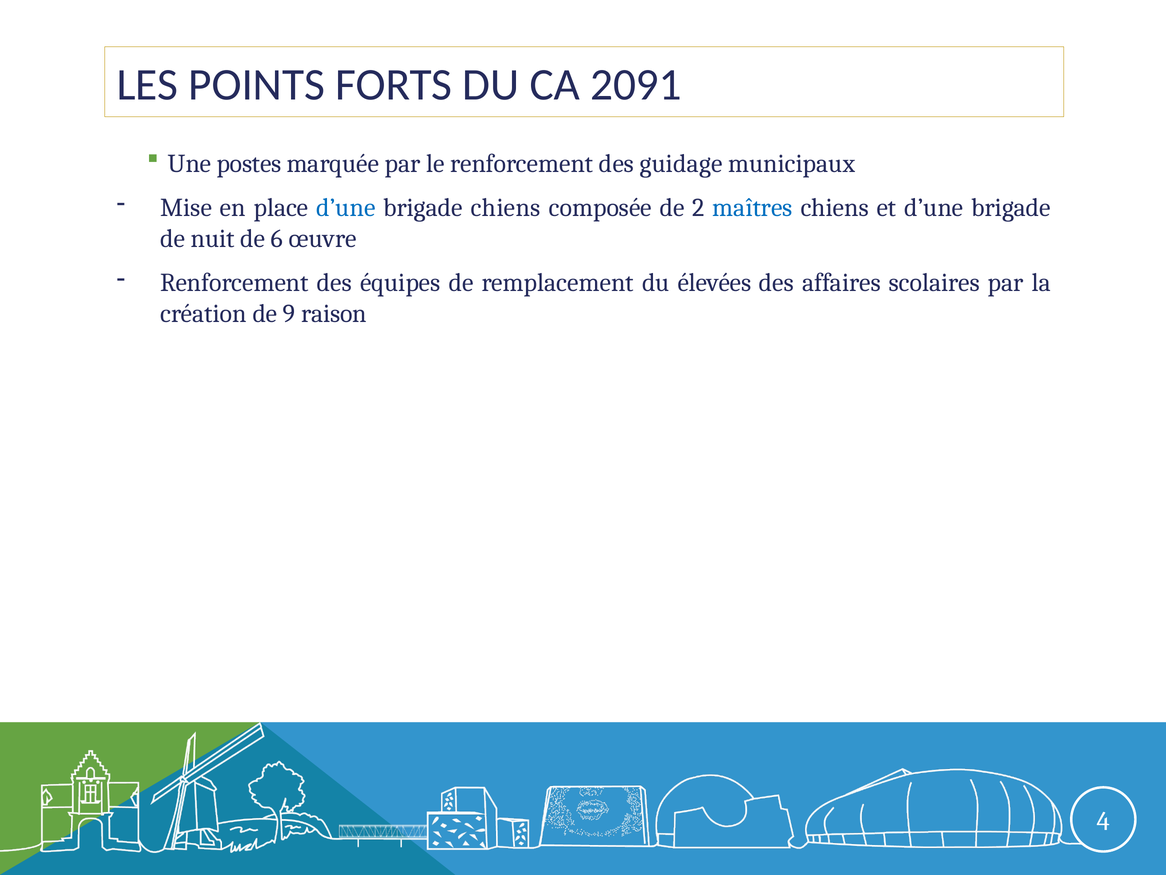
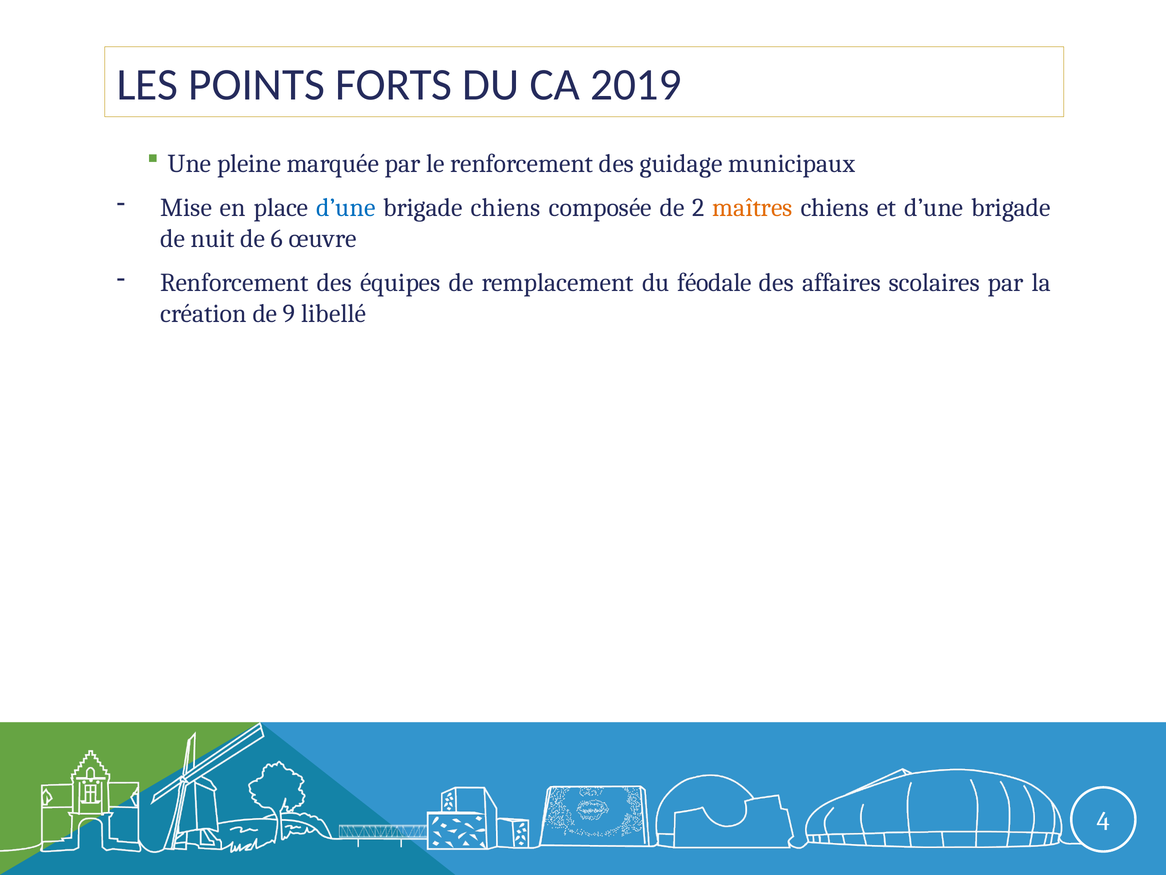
2091: 2091 -> 2019
postes: postes -> pleine
maîtres colour: blue -> orange
élevées: élevées -> féodale
raison: raison -> libellé
